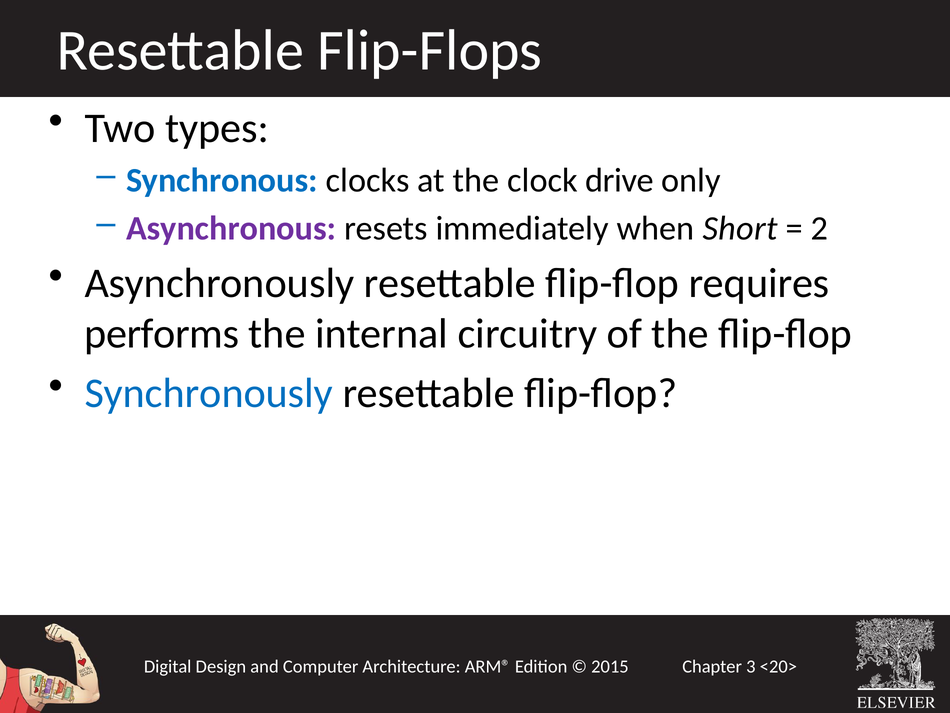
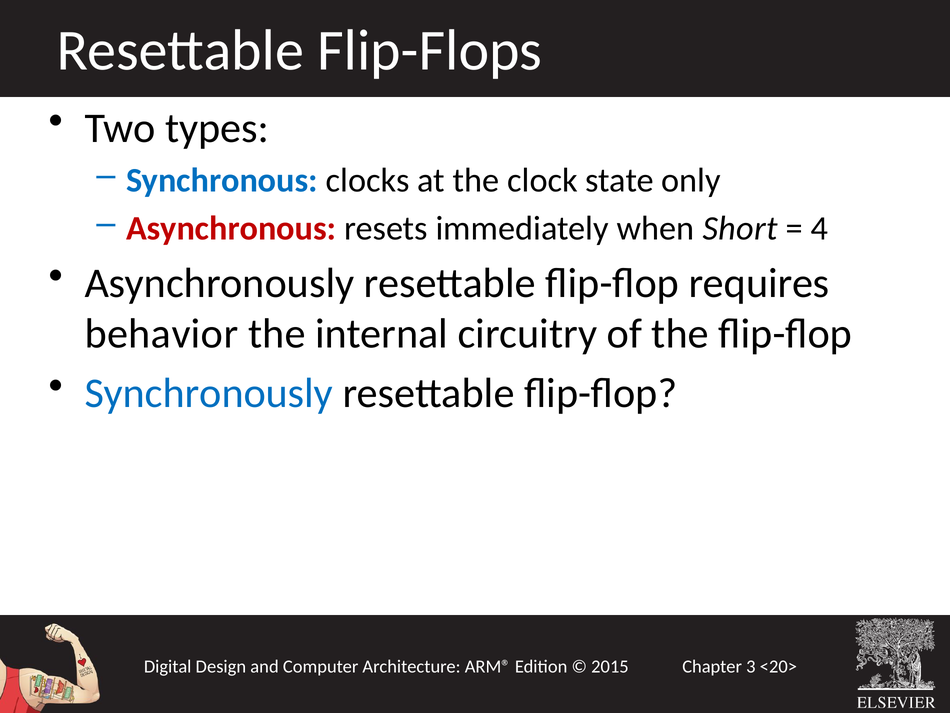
drive: drive -> state
Asynchronous colour: purple -> red
2: 2 -> 4
performs: performs -> behavior
